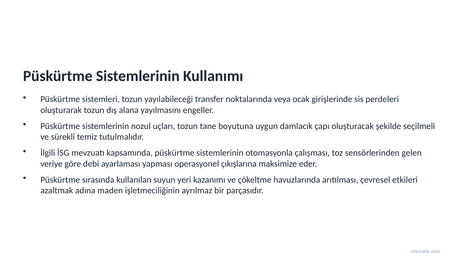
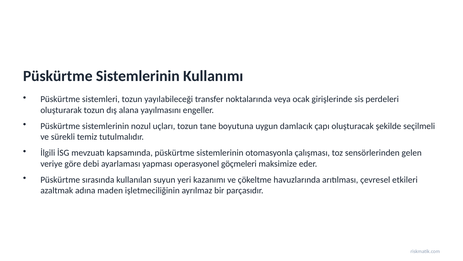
çıkışlarına: çıkışlarına -> göçmeleri
